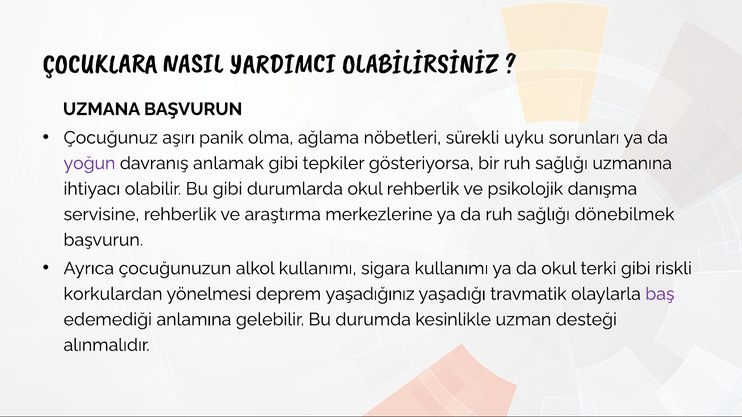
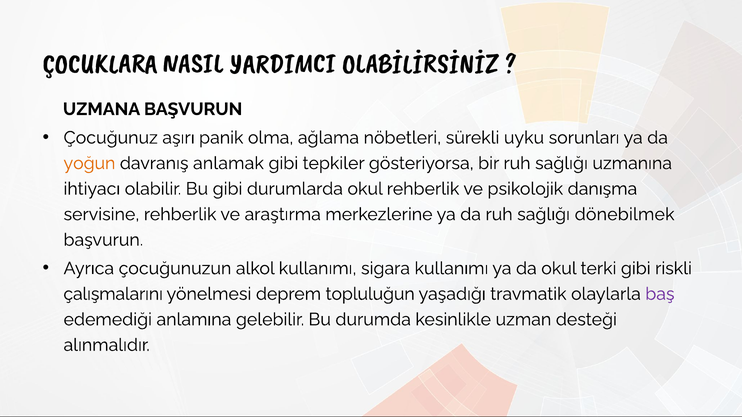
yoğun colour: purple -> orange
korkulardan: korkulardan -> çalışmalarını
yaşadığınız: yaşadığınız -> topluluğun
